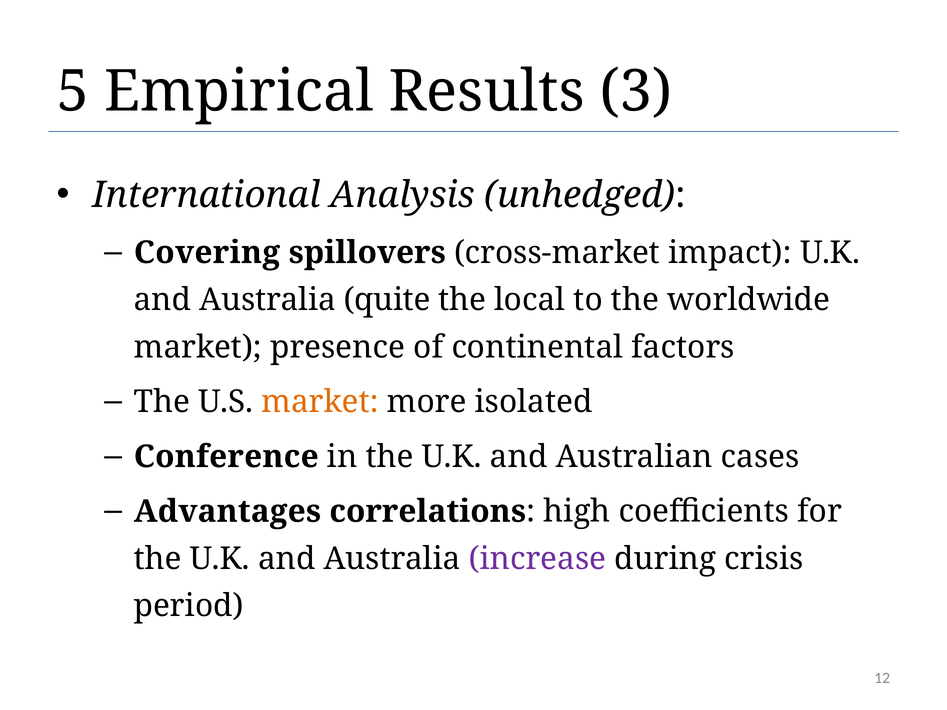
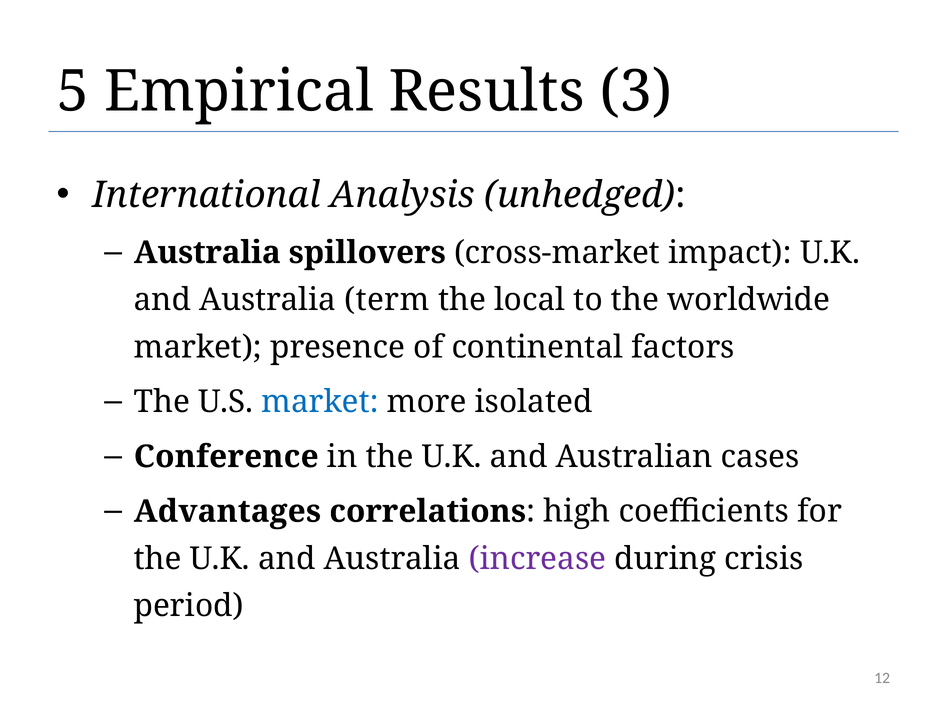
Covering at (207, 253): Covering -> Australia
quite: quite -> term
market at (320, 402) colour: orange -> blue
